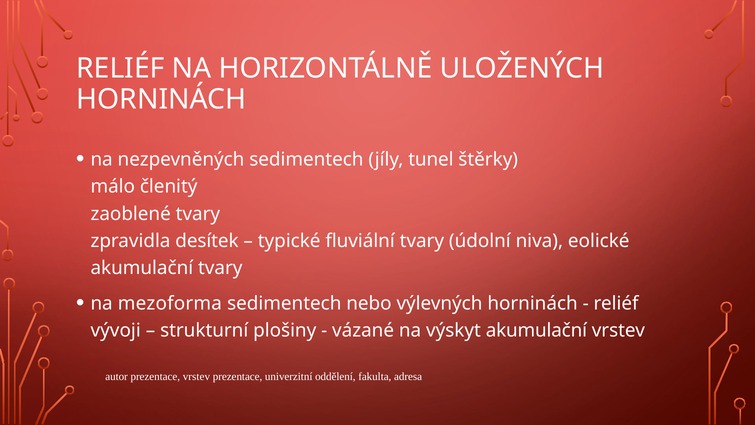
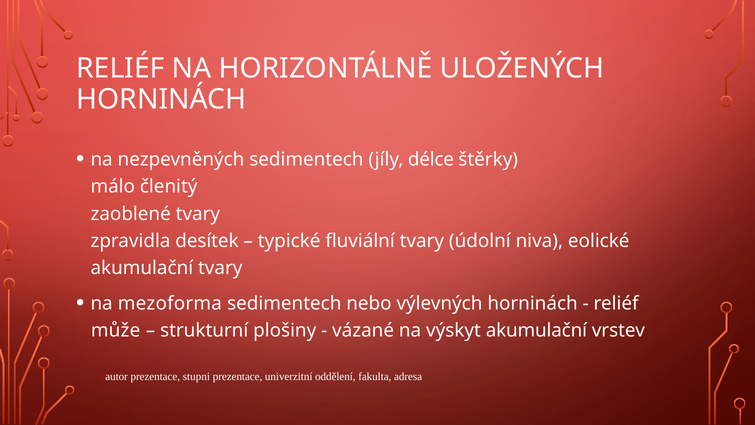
tunel: tunel -> délce
vývoji: vývoji -> může
prezentace vrstev: vrstev -> stupni
